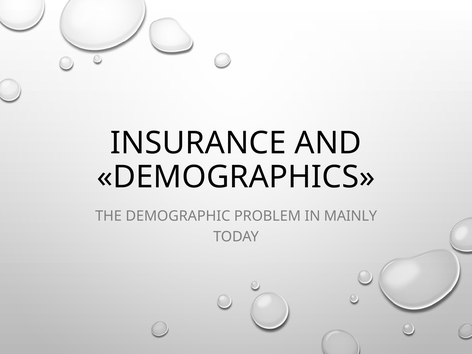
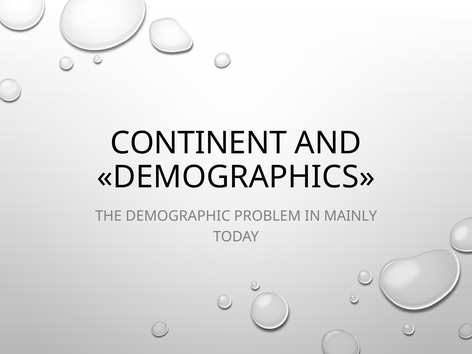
INSURANCE: INSURANCE -> CONTINENT
